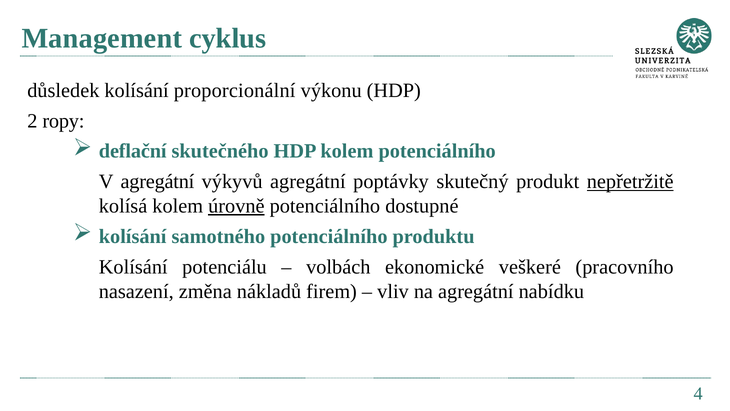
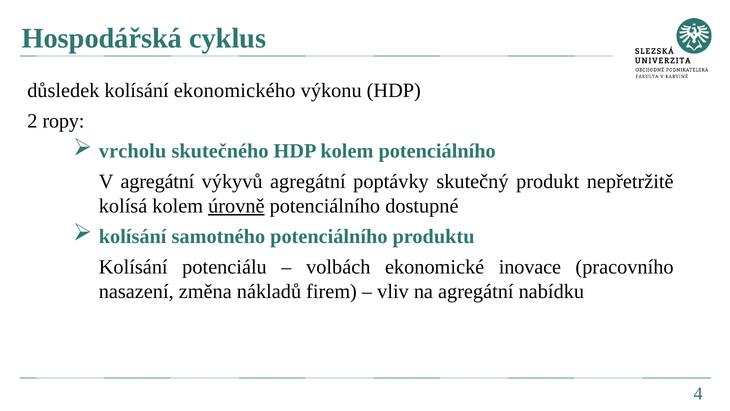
Management: Management -> Hospodářská
proporcionální: proporcionální -> ekonomického
deflační: deflační -> vrcholu
nepřetržitě underline: present -> none
veškeré: veškeré -> inovace
